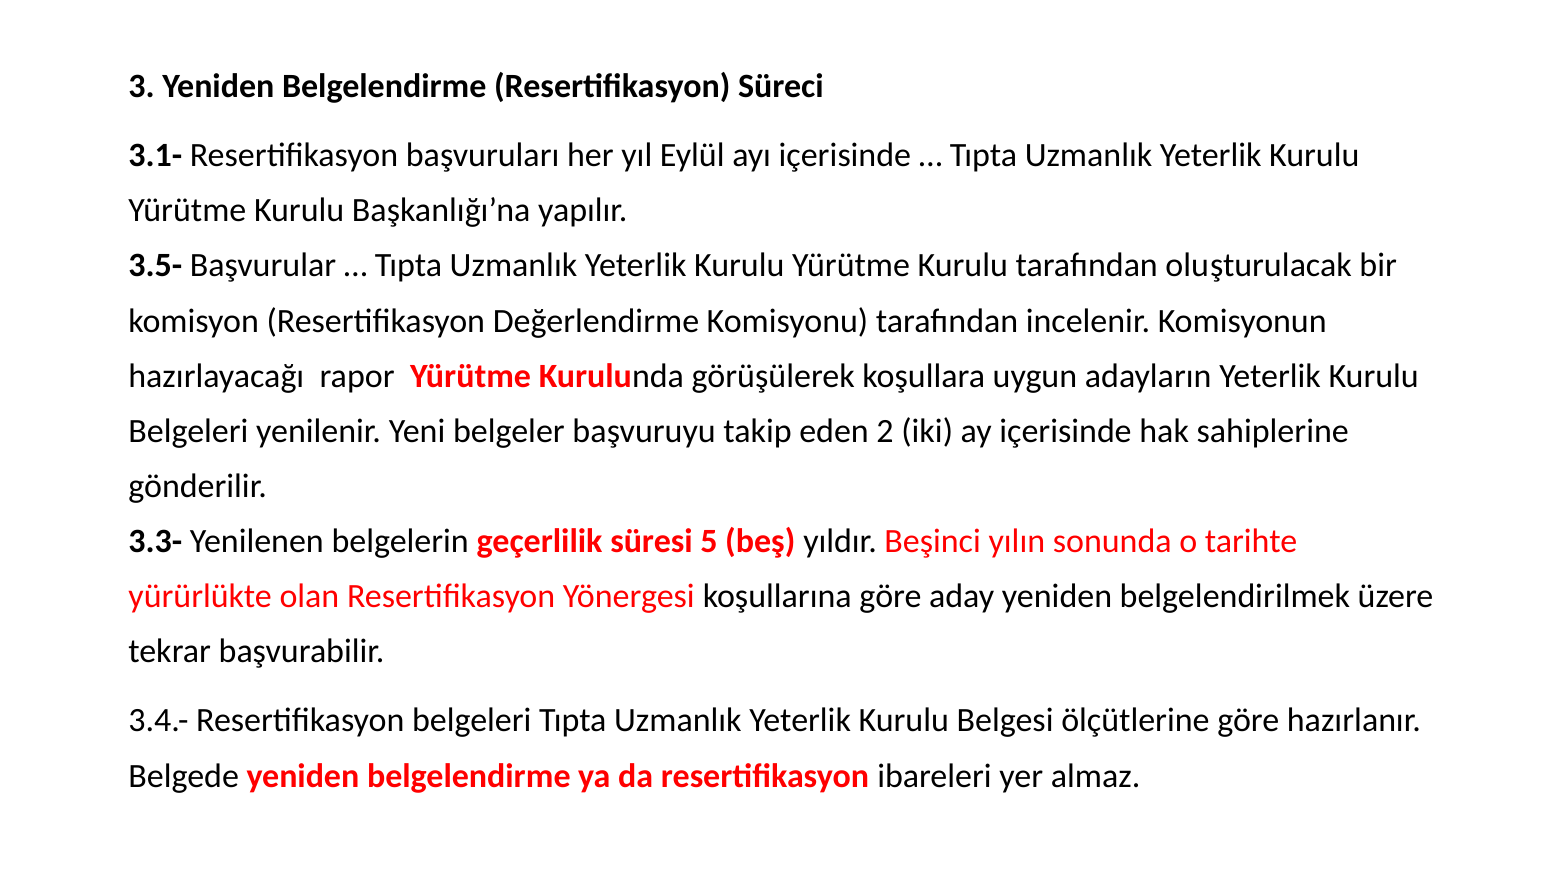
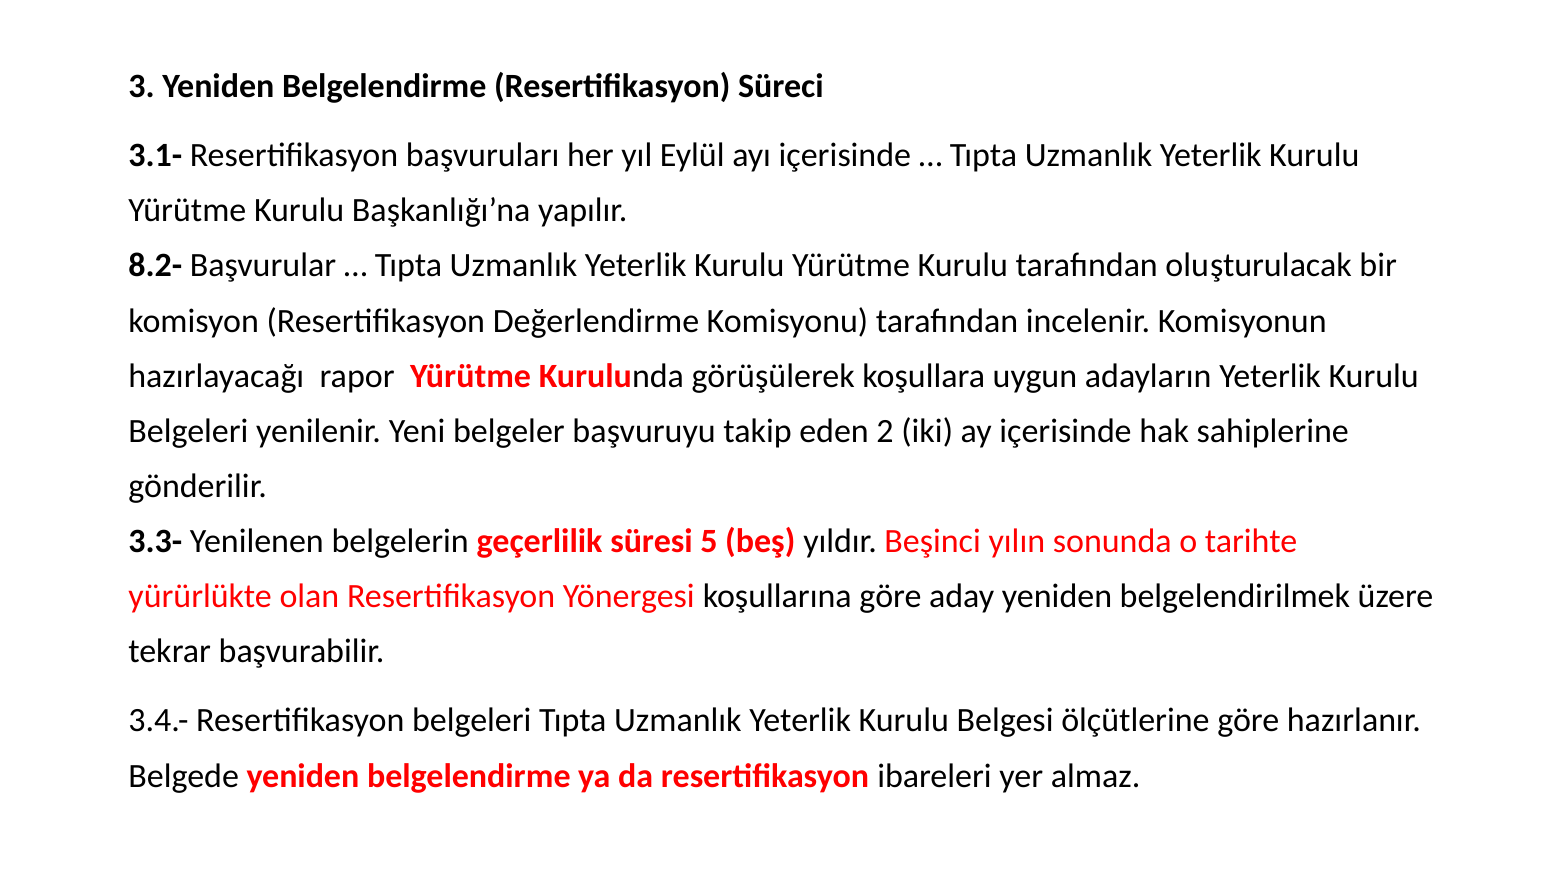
3.5-: 3.5- -> 8.2-
